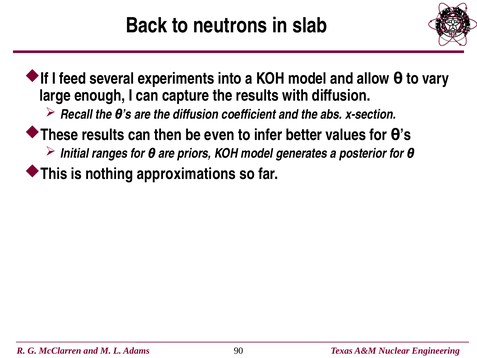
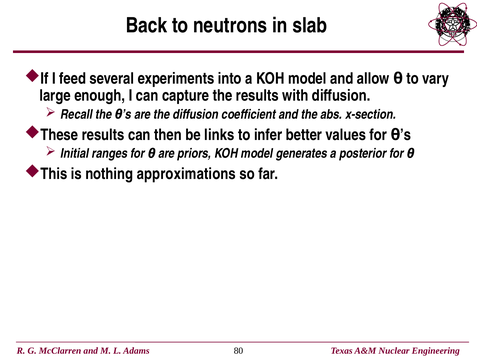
even: even -> links
90: 90 -> 80
